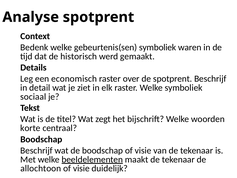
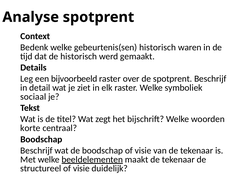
gebeurtenis(sen symboliek: symboliek -> historisch
economisch: economisch -> bijvoorbeeld
allochtoon: allochtoon -> structureel
